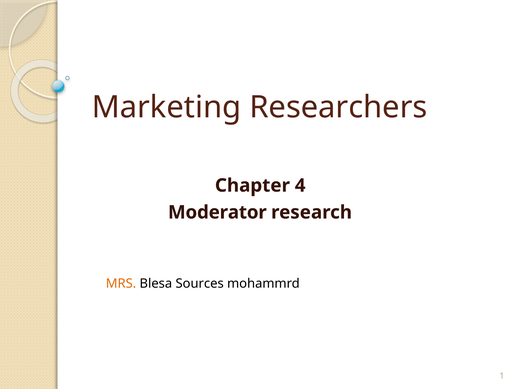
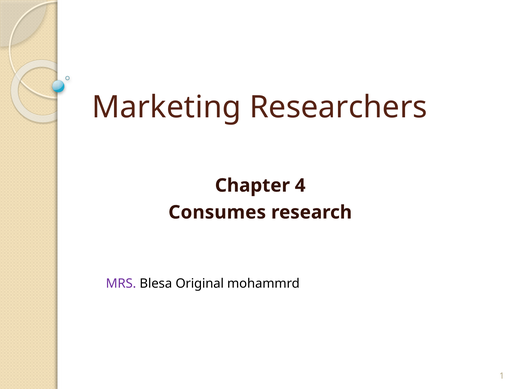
Moderator: Moderator -> Consumes
MRS colour: orange -> purple
Sources: Sources -> Original
